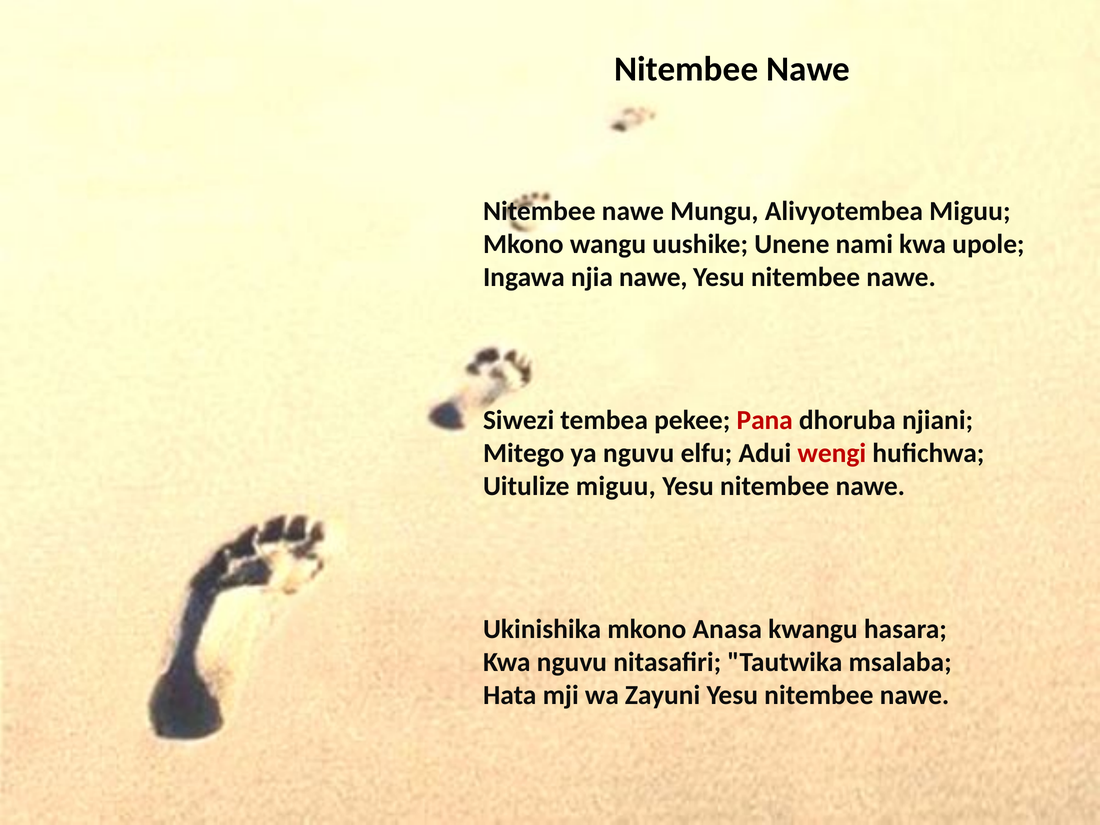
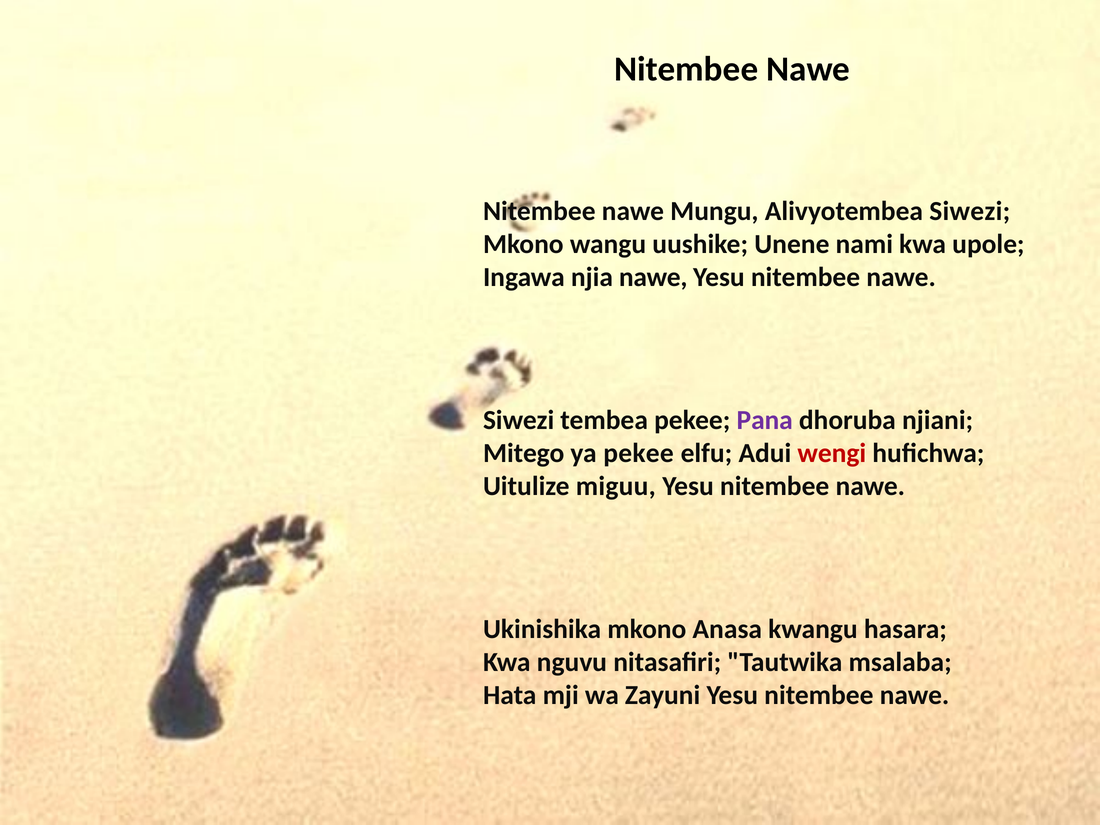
Alivyotembea Miguu: Miguu -> Siwezi
Pana colour: red -> purple
ya nguvu: nguvu -> pekee
